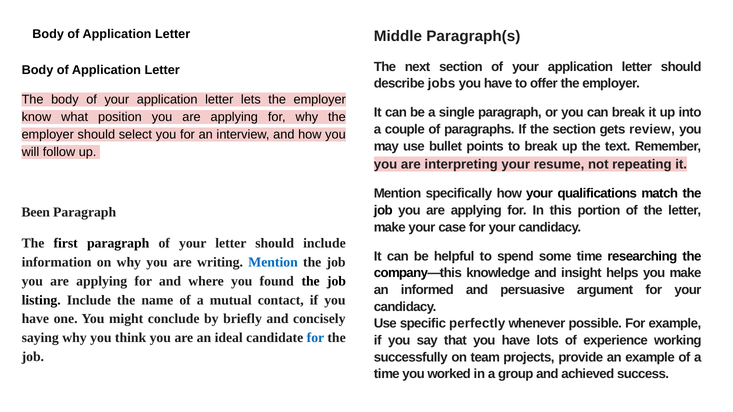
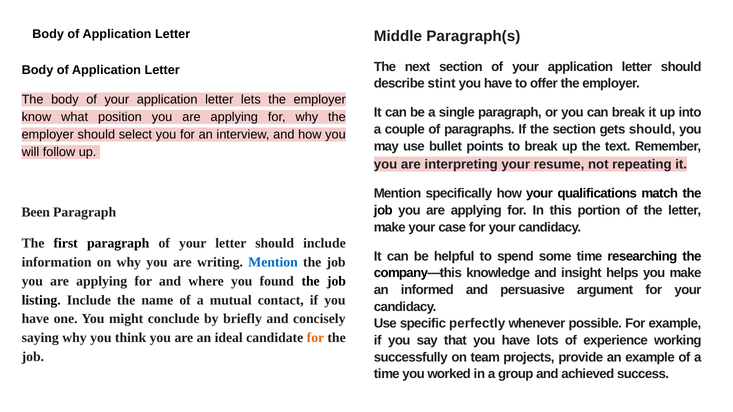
jobs: jobs -> stint
gets review: review -> should
for at (315, 338) colour: blue -> orange
